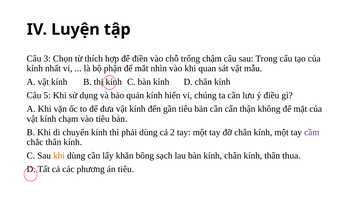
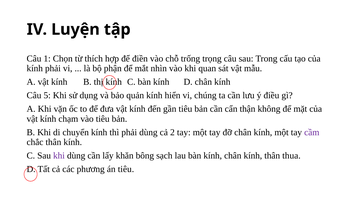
3: 3 -> 1
chậm: chậm -> trọng
kính nhất: nhất -> phải
khi at (59, 156) colour: orange -> purple
